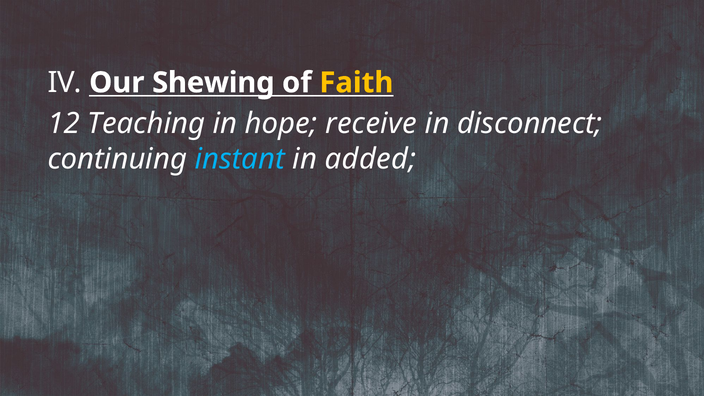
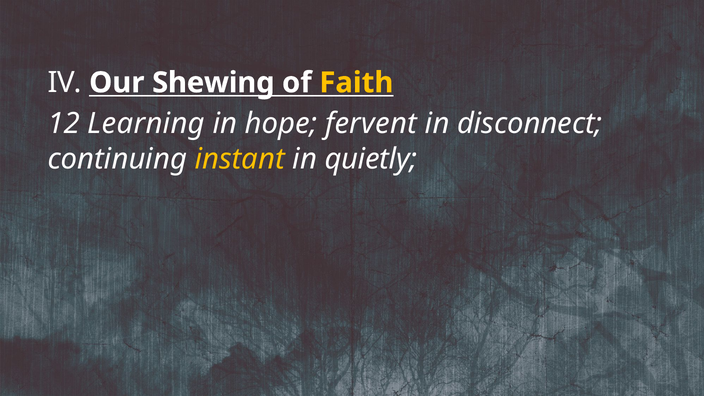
Teaching: Teaching -> Learning
receive: receive -> fervent
instant colour: light blue -> yellow
added: added -> quietly
